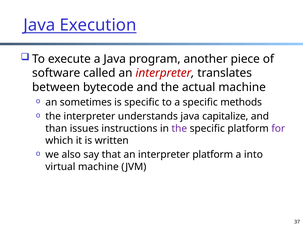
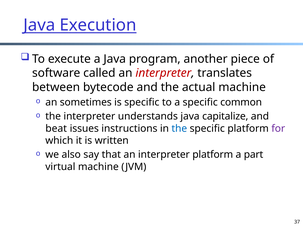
methods: methods -> common
than: than -> beat
the at (179, 129) colour: purple -> blue
into: into -> part
